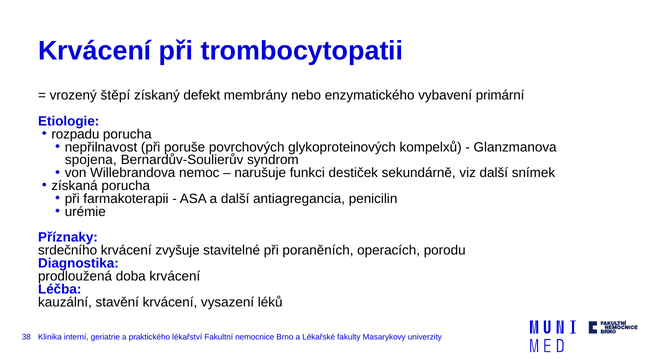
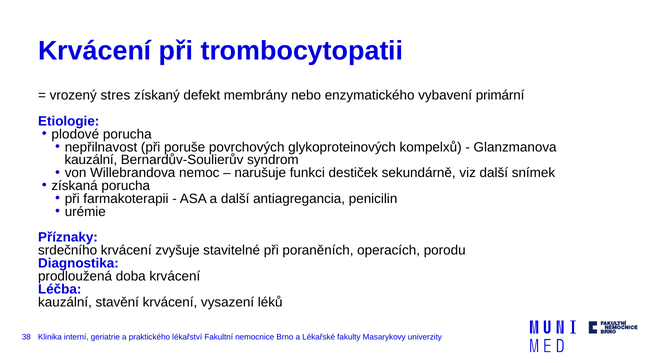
štěpí: štěpí -> stres
rozpadu: rozpadu -> plodové
spojena at (91, 160): spojena -> kauzální
